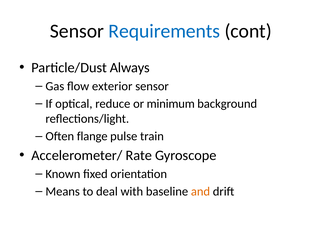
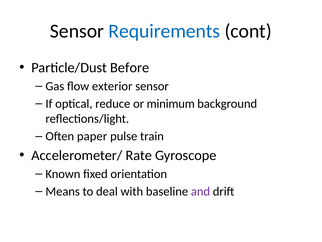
Always: Always -> Before
flange: flange -> paper
and colour: orange -> purple
